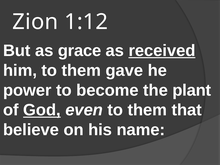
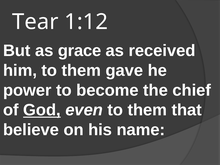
Zion: Zion -> Tear
received underline: present -> none
plant: plant -> chief
